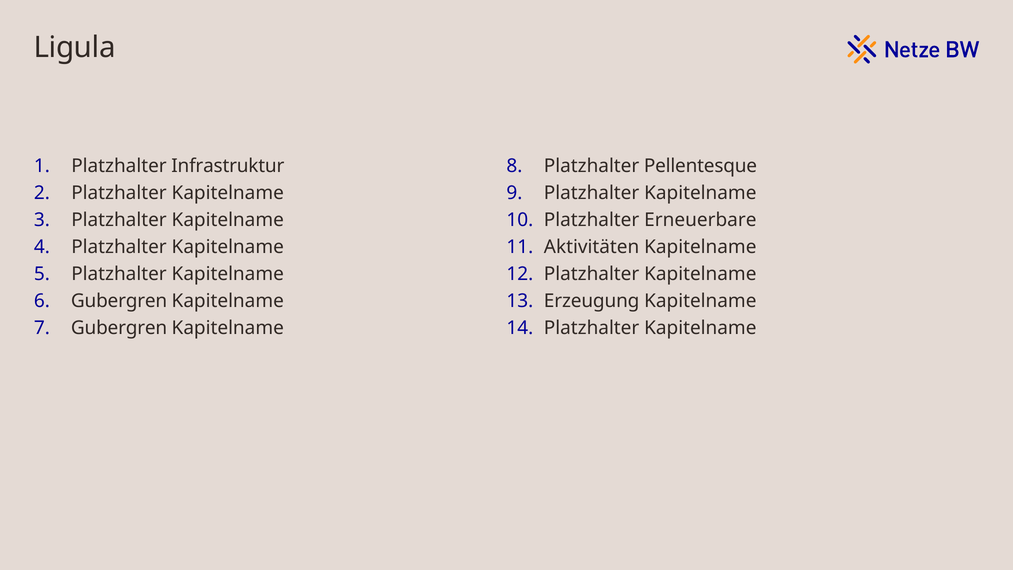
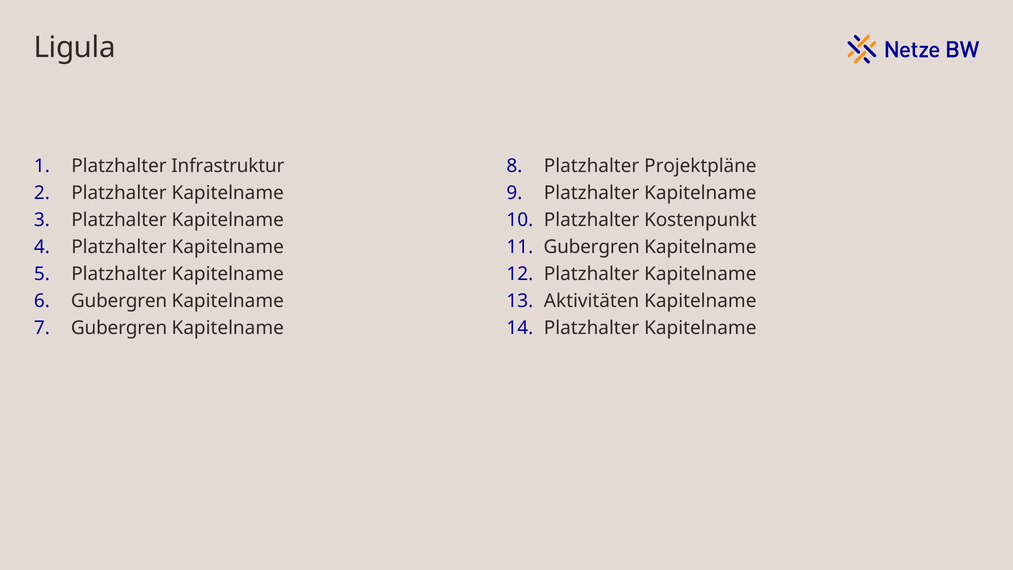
Pellentesque: Pellentesque -> Projektpläne
Erneuerbare: Erneuerbare -> Kostenpunkt
Aktivitäten at (592, 247): Aktivitäten -> Gubergren
Erzeugung: Erzeugung -> Aktivitäten
